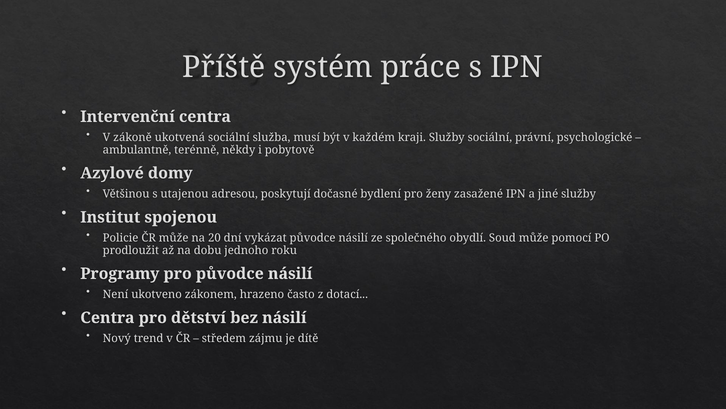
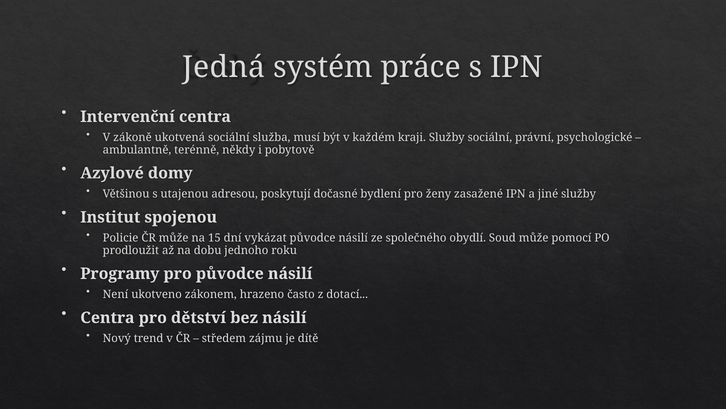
Příště: Příště -> Jedná
20: 20 -> 15
